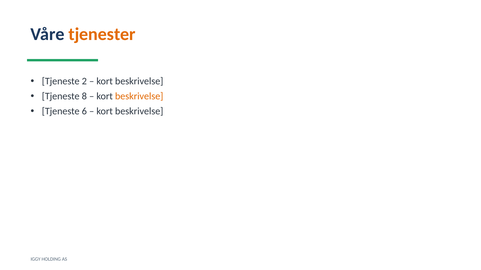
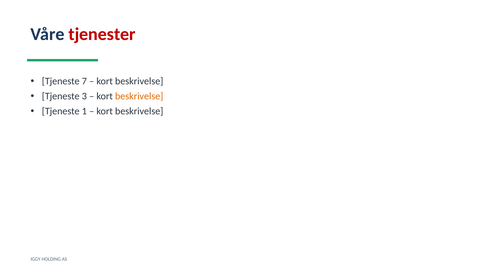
tjenester colour: orange -> red
2: 2 -> 7
8: 8 -> 3
6: 6 -> 1
